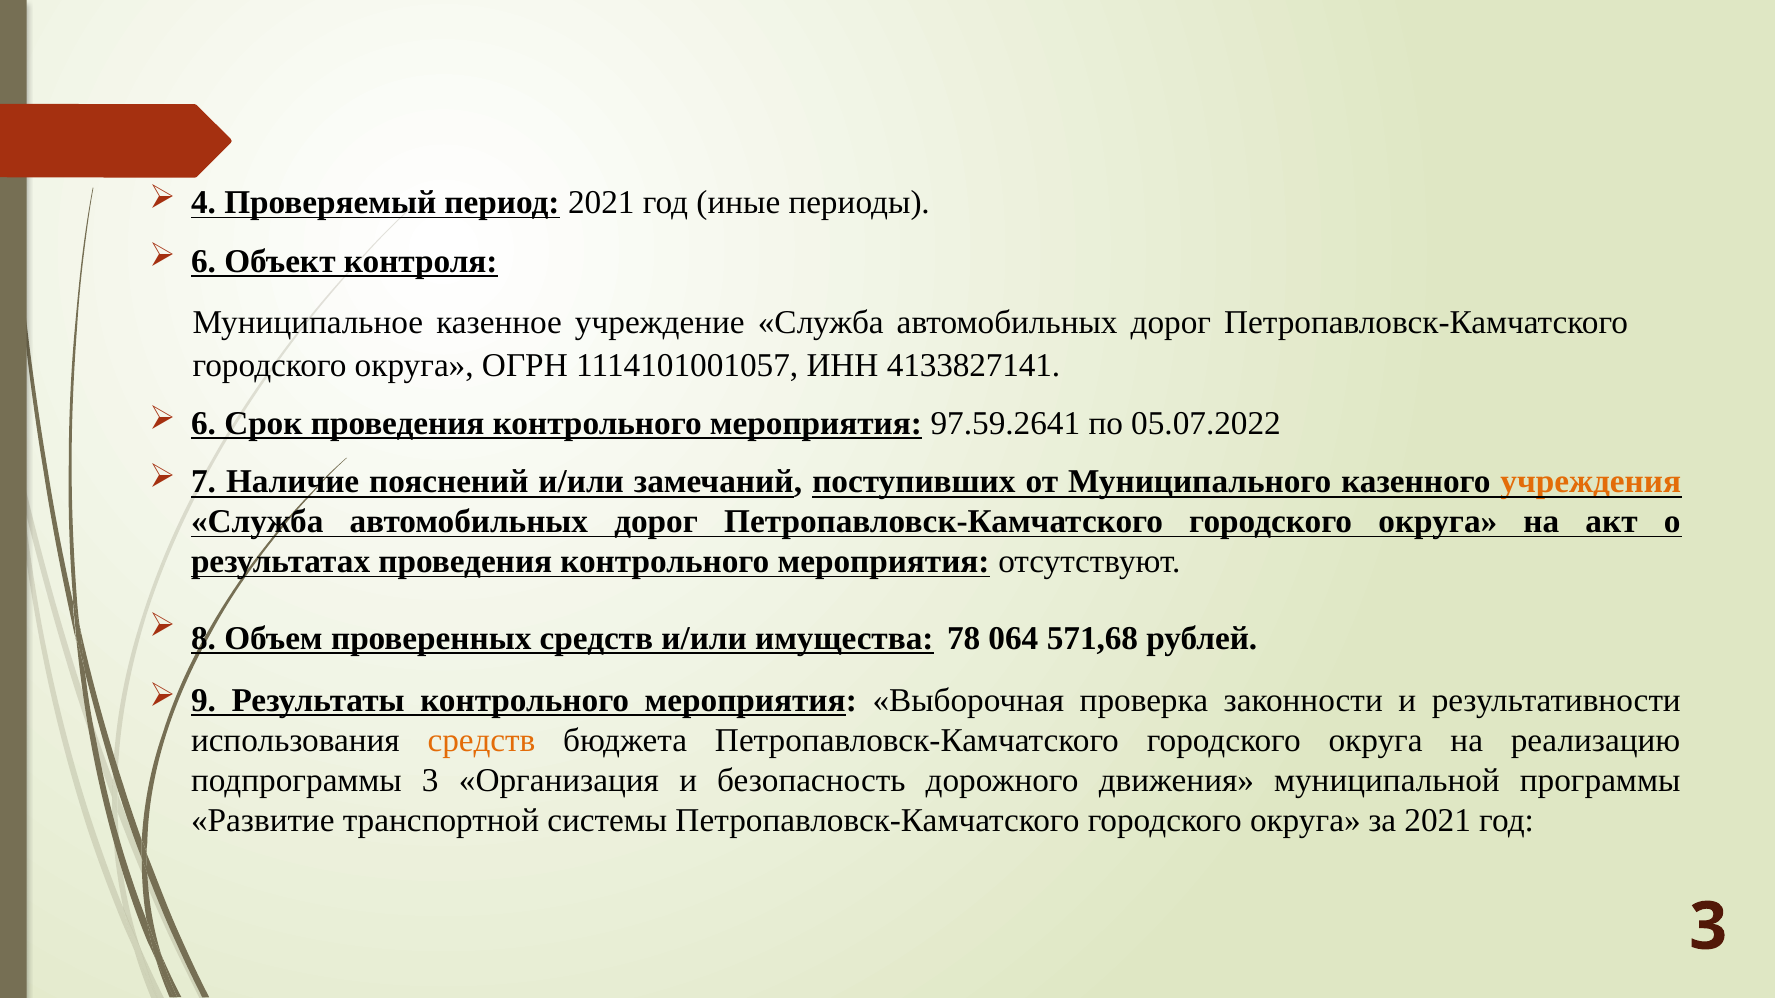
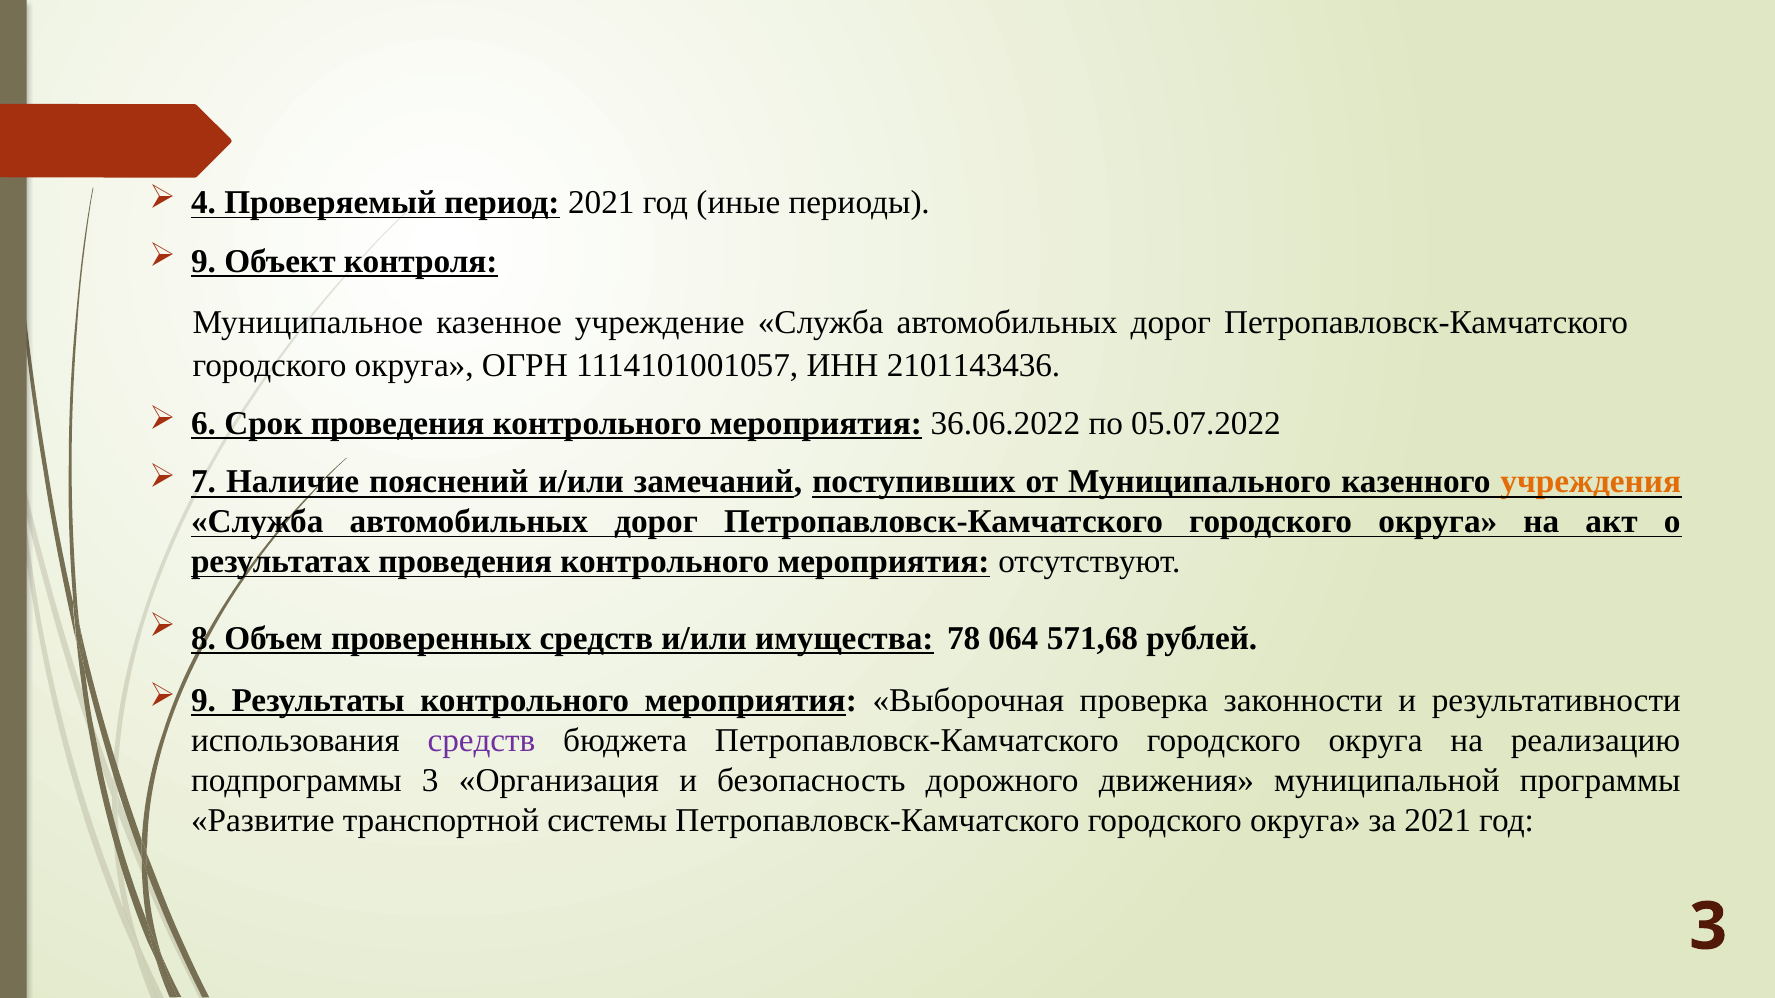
6 at (204, 261): 6 -> 9
4133827141: 4133827141 -> 2101143436
97.59.2641: 97.59.2641 -> 36.06.2022
средств at (481, 741) colour: orange -> purple
